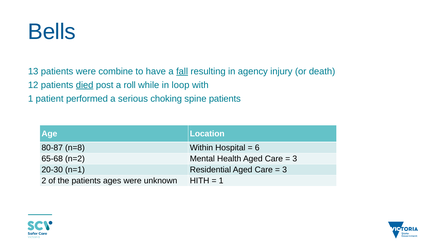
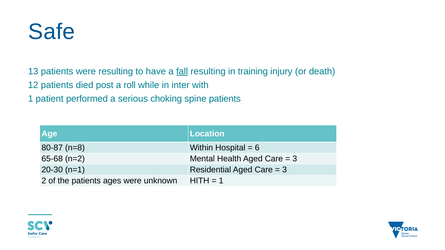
Bells: Bells -> Safe
were combine: combine -> resulting
agency: agency -> training
died underline: present -> none
loop: loop -> inter
